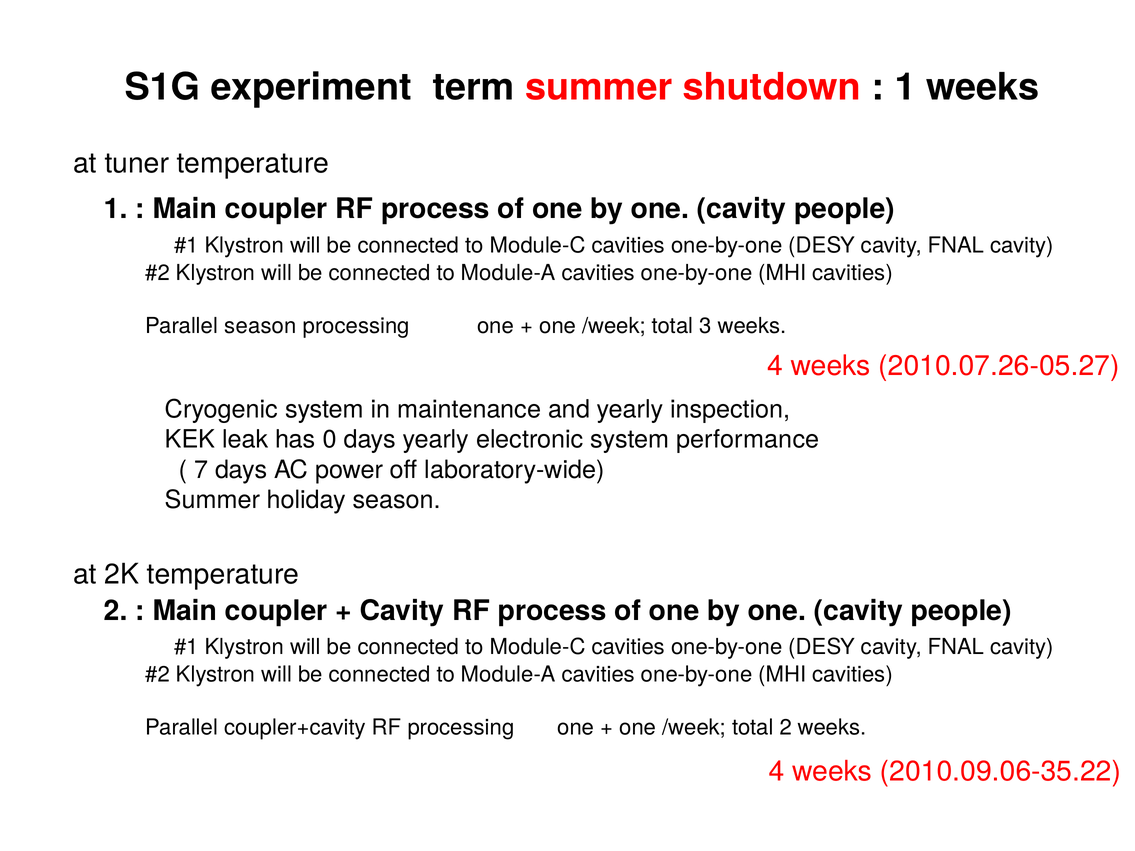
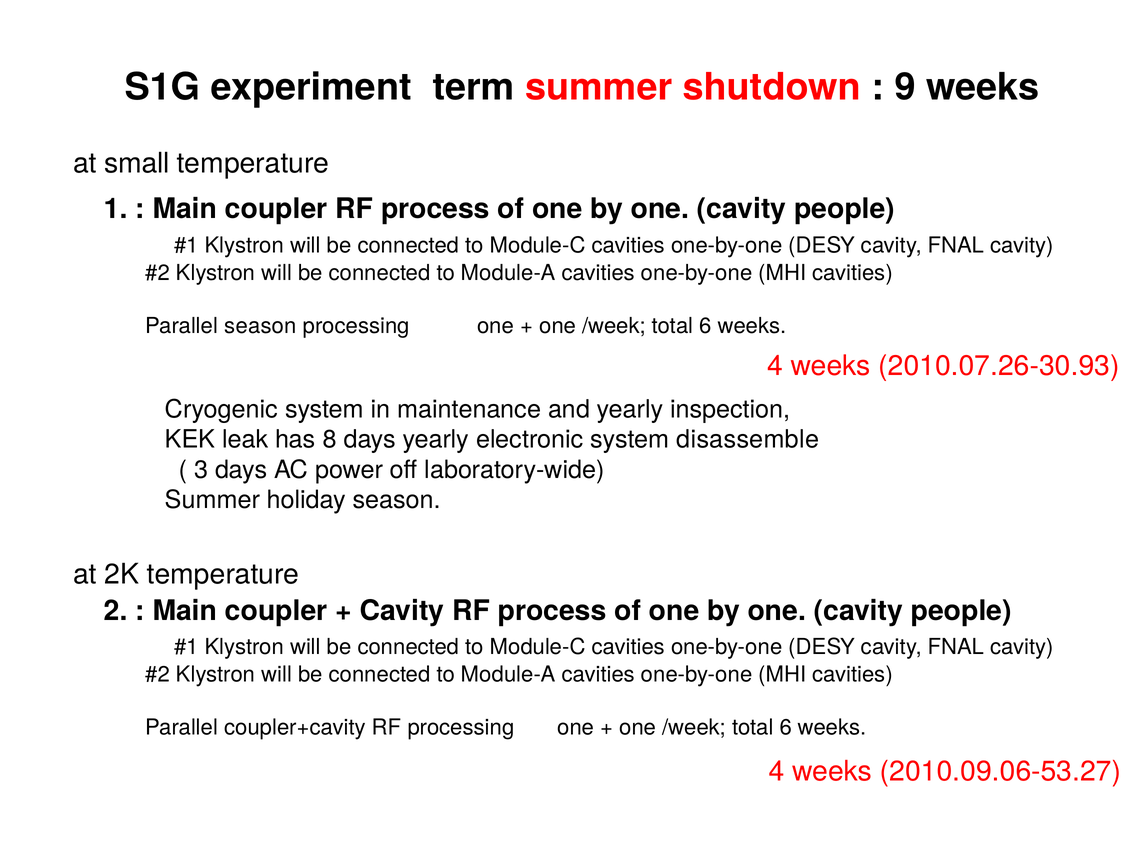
1 at (905, 87): 1 -> 9
tuner: tuner -> small
3 at (706, 326): 3 -> 6
2010.07.26-05.27: 2010.07.26-05.27 -> 2010.07.26-30.93
0: 0 -> 8
performance: performance -> disassemble
7: 7 -> 3
2 at (786, 728): 2 -> 6
2010.09.06-35.22: 2010.09.06-35.22 -> 2010.09.06-53.27
